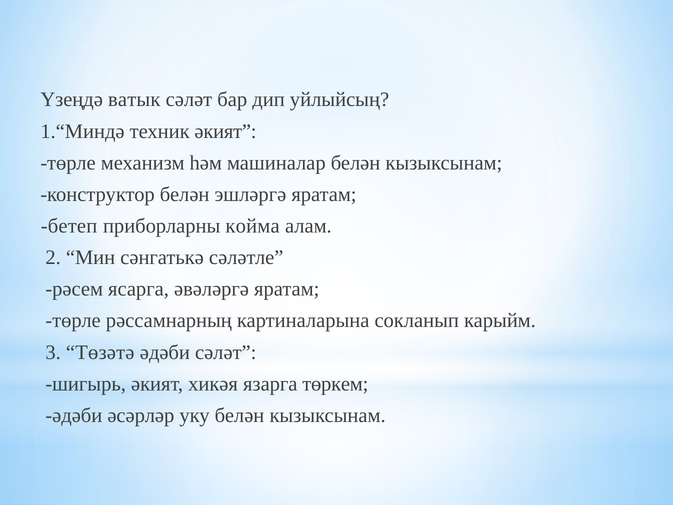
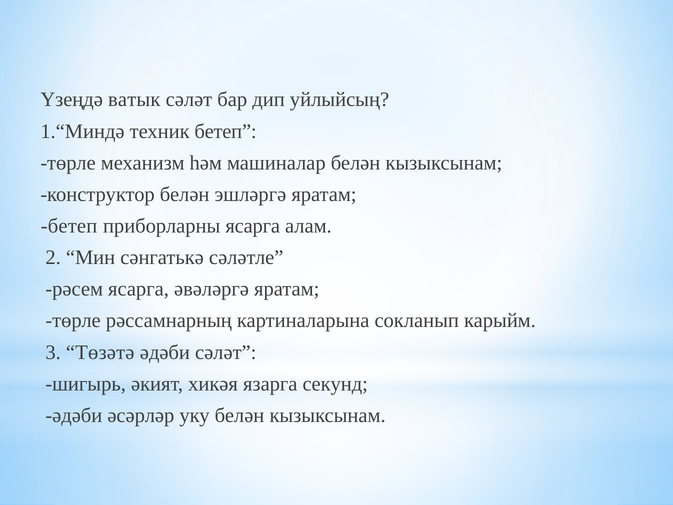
техник әкият: әкият -> бетеп
приборларны койма: койма -> ясарга
төркем: төркем -> секунд
